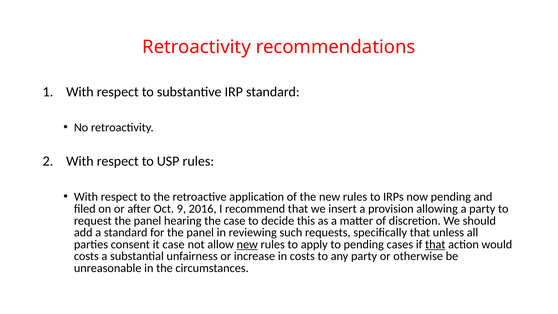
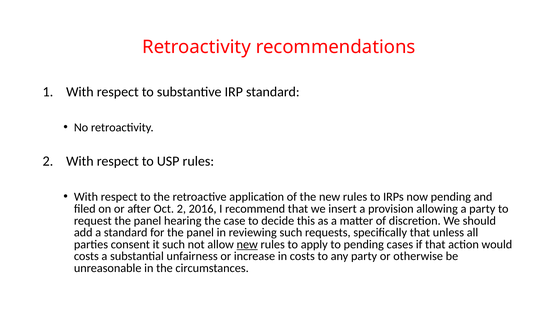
Oct 9: 9 -> 2
it case: case -> such
that at (435, 244) underline: present -> none
